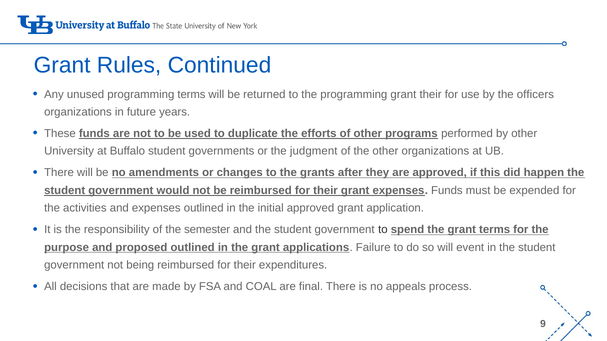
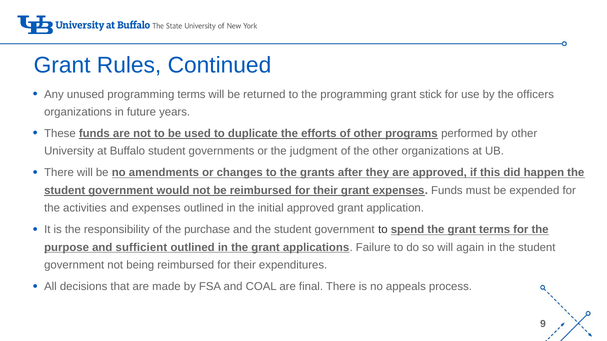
grant their: their -> stick
semester: semester -> purchase
proposed: proposed -> sufficient
event: event -> again
